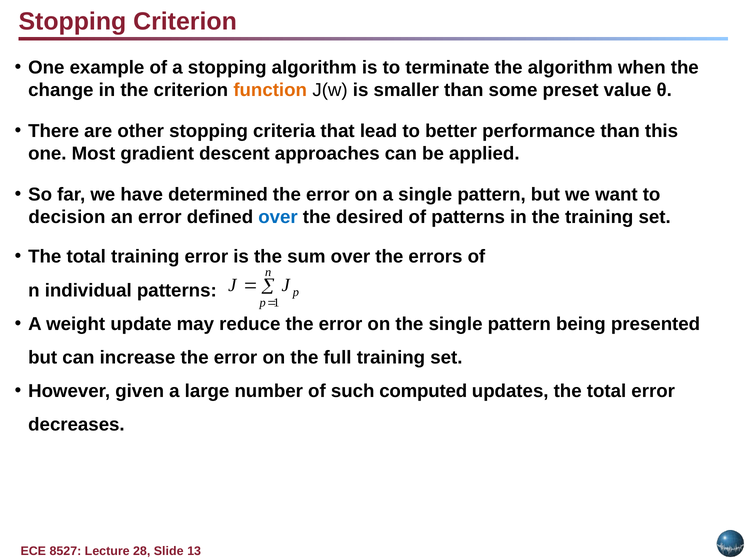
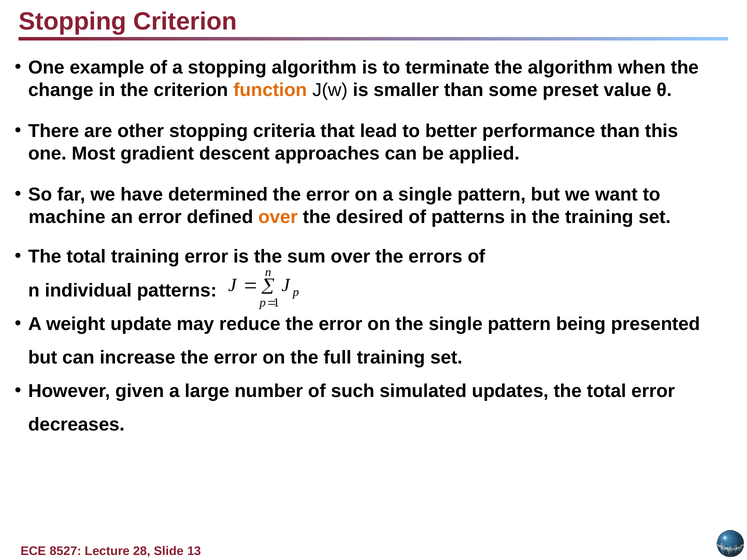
decision: decision -> machine
over at (278, 217) colour: blue -> orange
computed: computed -> simulated
